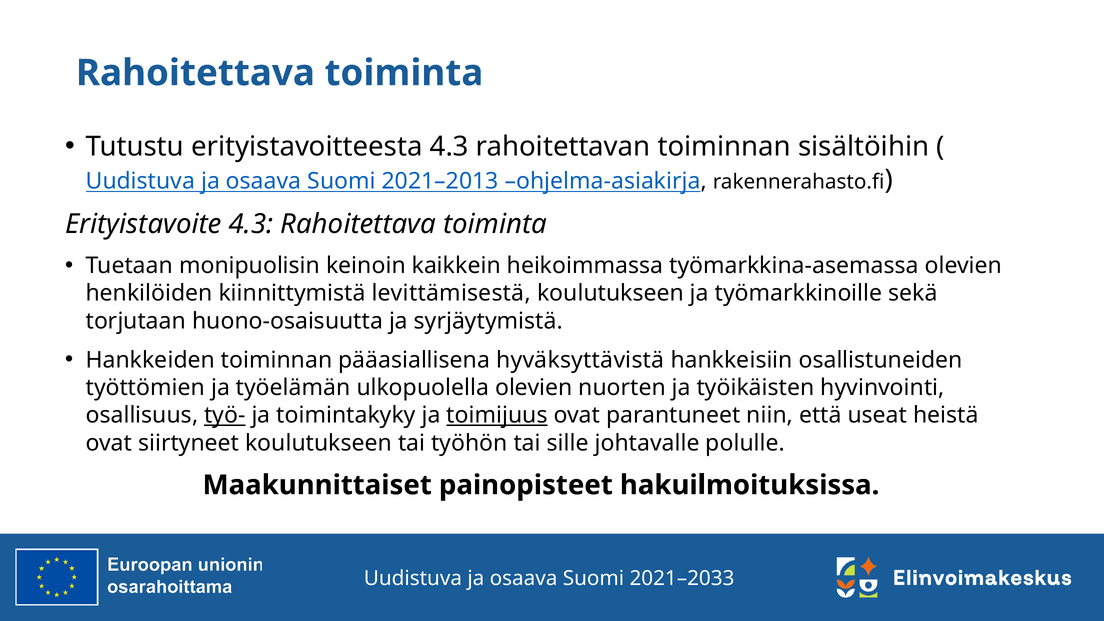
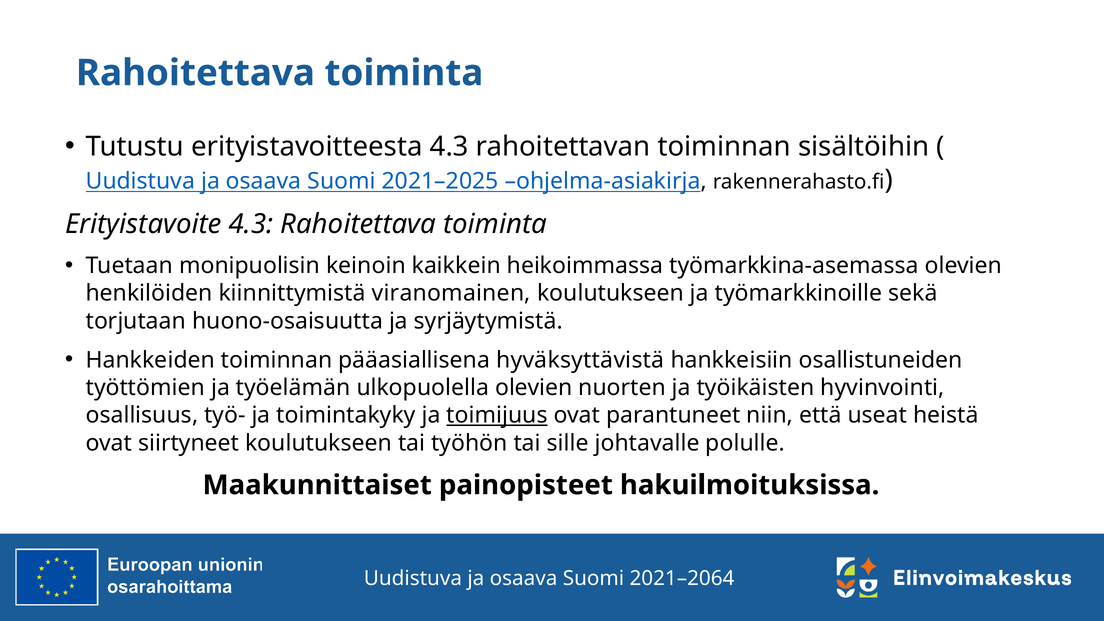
2021–2013: 2021–2013 -> 2021–2025
levittämisestä: levittämisestä -> viranomainen
työ- underline: present -> none
2021–2033: 2021–2033 -> 2021–2064
